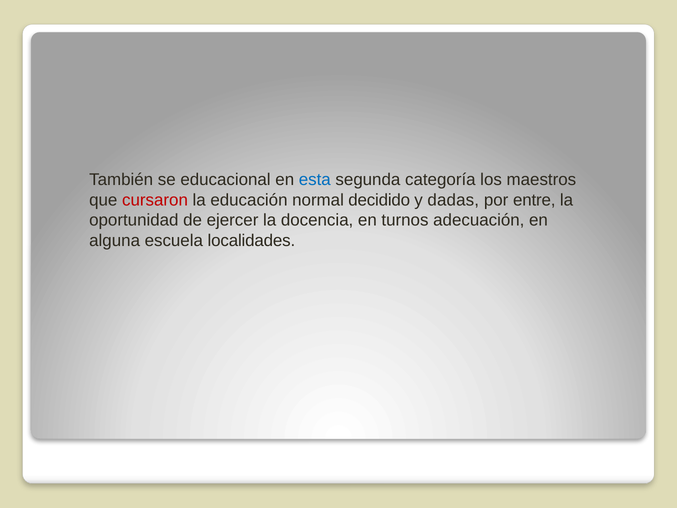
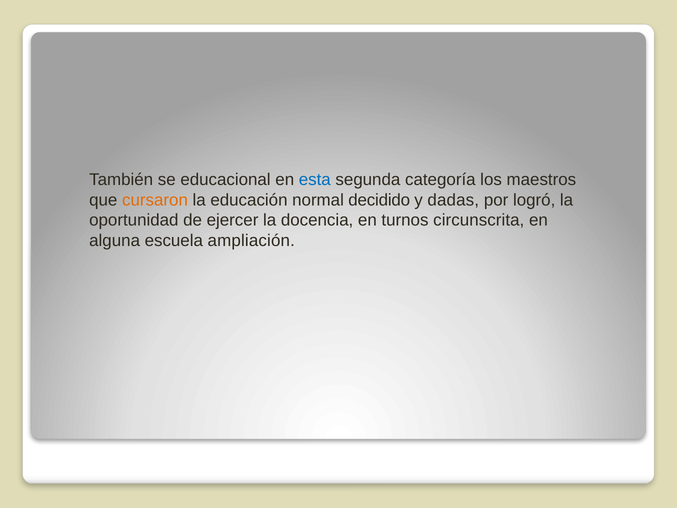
cursaron colour: red -> orange
entre: entre -> logró
adecuación: adecuación -> circunscrita
localidades: localidades -> ampliación
